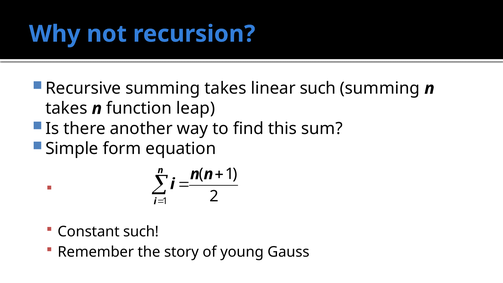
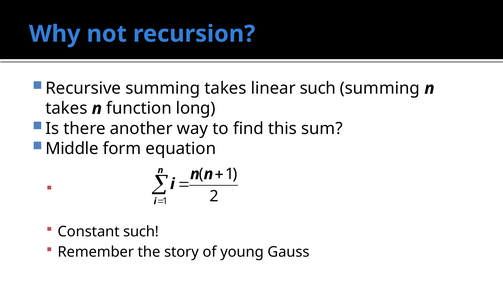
leap: leap -> long
Simple: Simple -> Middle
